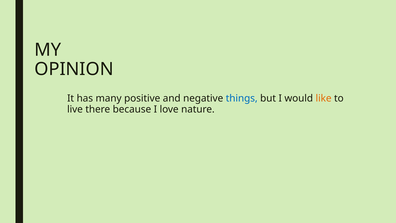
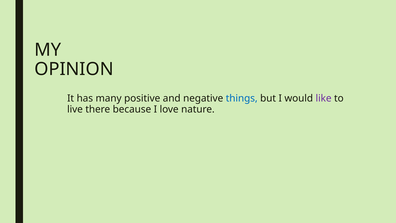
like colour: orange -> purple
